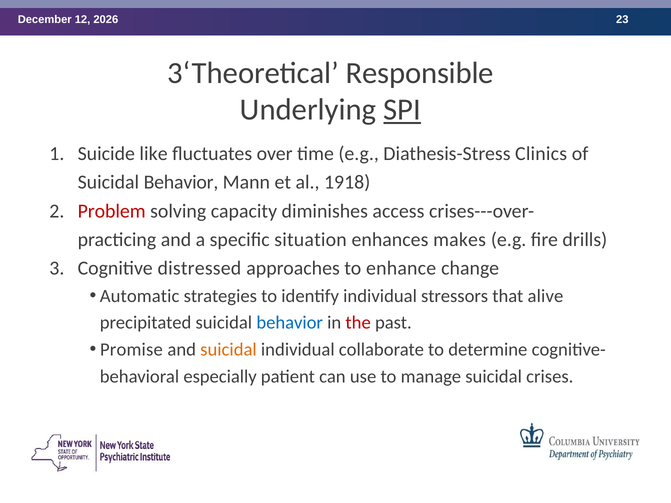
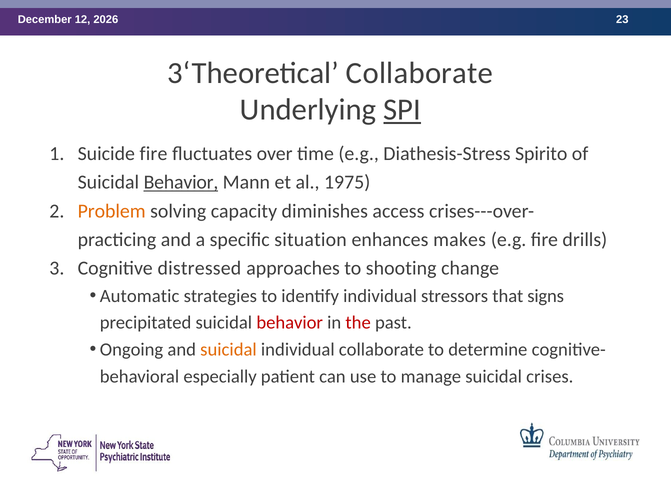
3‘Theoretical Responsible: Responsible -> Collaborate
Suicide like: like -> fire
Clinics: Clinics -> Spirito
Behavior at (181, 183) underline: none -> present
1918: 1918 -> 1975
Problem colour: red -> orange
enhance: enhance -> shooting
alive: alive -> signs
behavior at (290, 323) colour: blue -> red
Promise: Promise -> Ongoing
